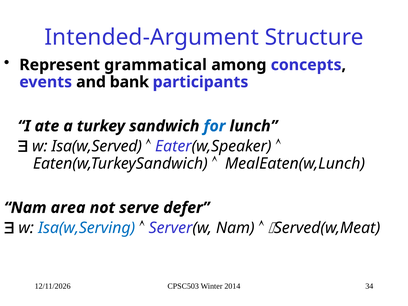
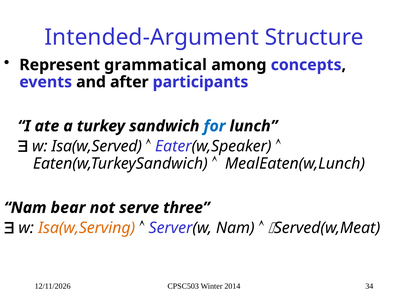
bank: bank -> after
area: area -> bear
defer: defer -> three
Isa(w,Serving colour: blue -> orange
